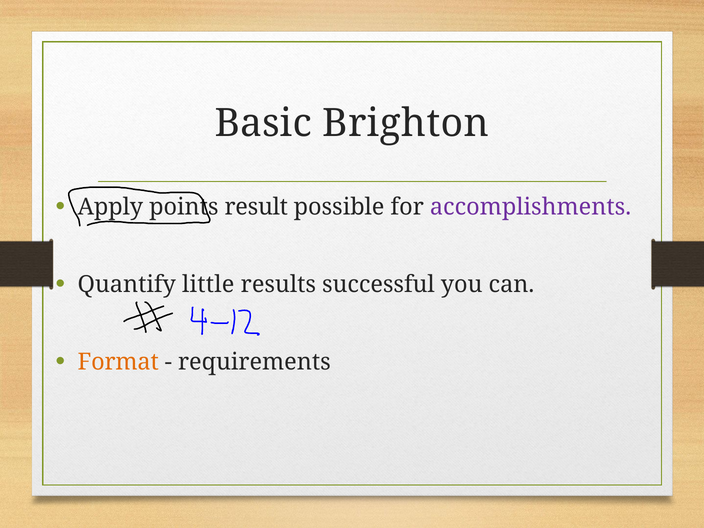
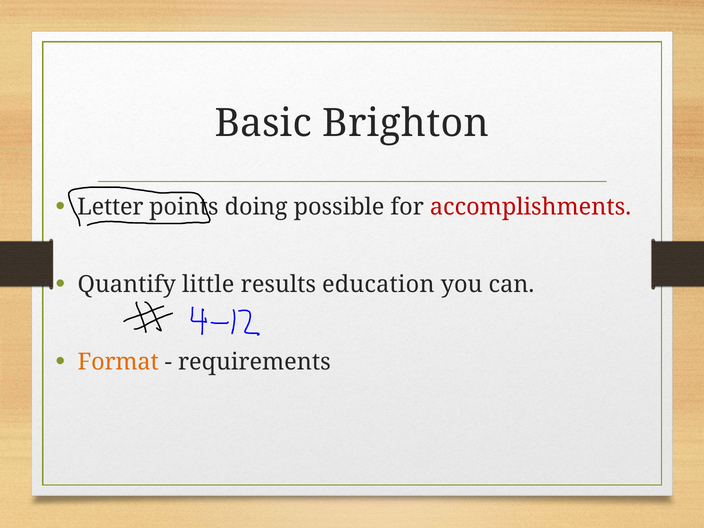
Apply: Apply -> Letter
result: result -> doing
accomplishments colour: purple -> red
successful: successful -> education
